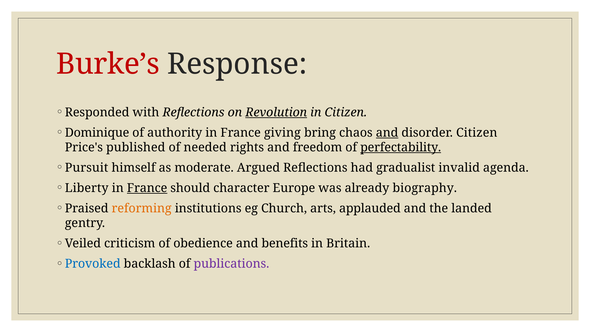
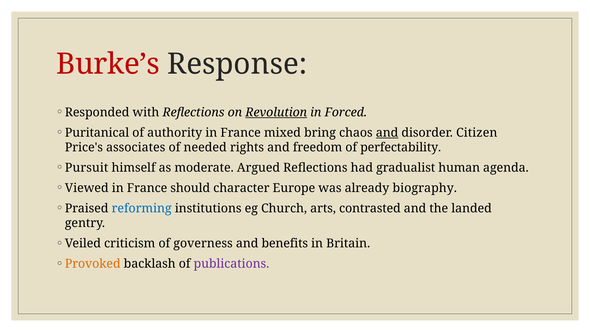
in Citizen: Citizen -> Forced
Dominique: Dominique -> Puritanical
giving: giving -> mixed
published: published -> associates
perfectability underline: present -> none
invalid: invalid -> human
Liberty: Liberty -> Viewed
France at (147, 188) underline: present -> none
reforming colour: orange -> blue
applauded: applauded -> contrasted
obedience: obedience -> governess
Provoked colour: blue -> orange
